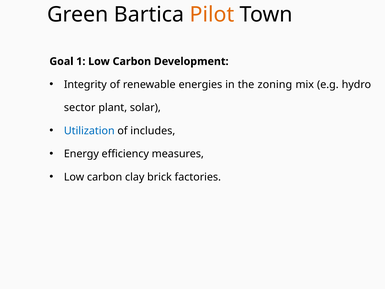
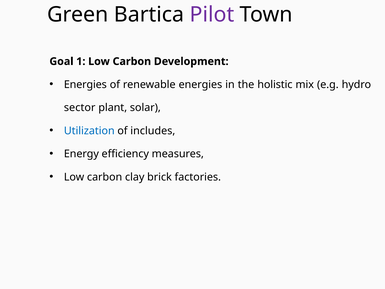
Pilot colour: orange -> purple
Integrity at (85, 84): Integrity -> Energies
zoning: zoning -> holistic
